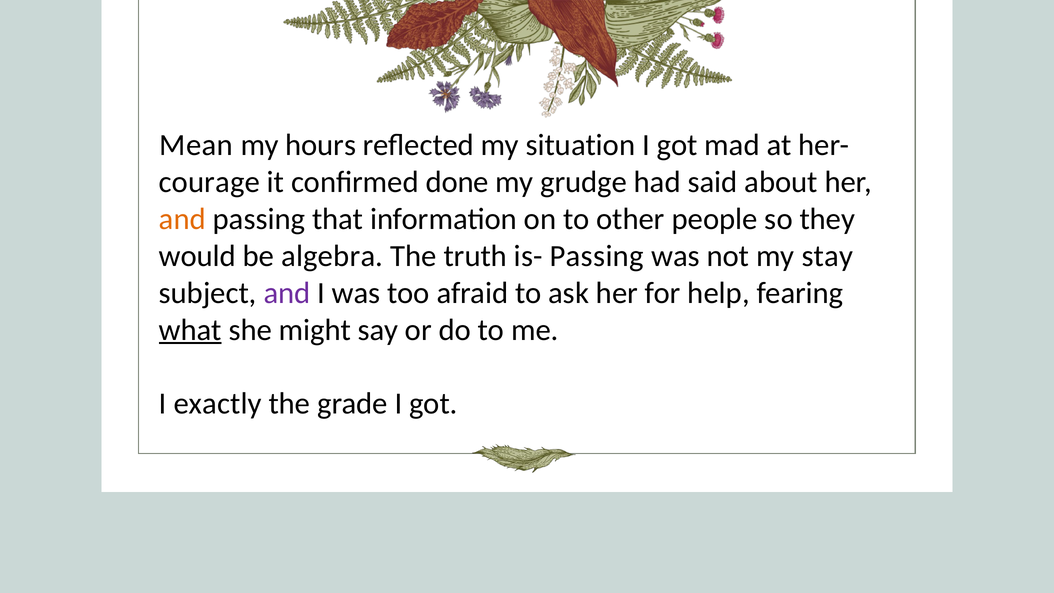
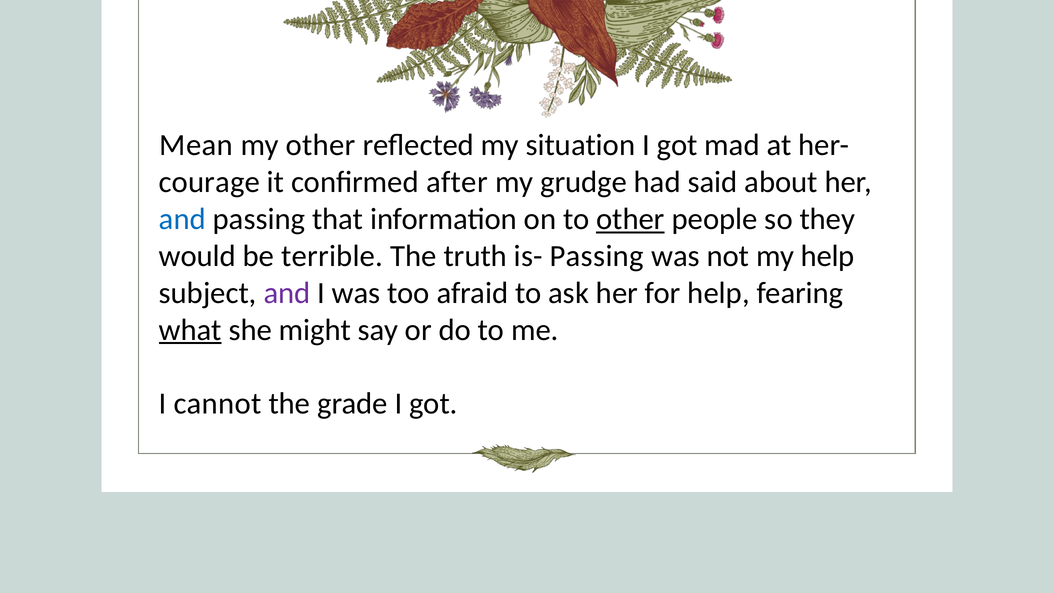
my hours: hours -> other
done: done -> after
and at (182, 219) colour: orange -> blue
other at (630, 219) underline: none -> present
algebra: algebra -> terrible
my stay: stay -> help
exactly: exactly -> cannot
